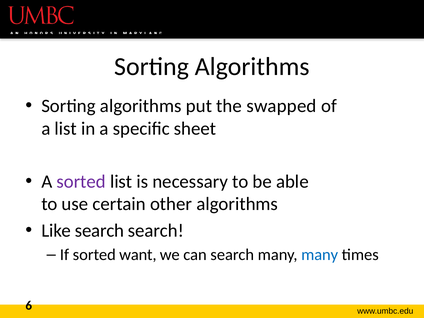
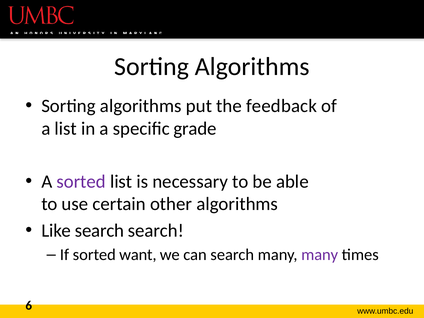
swapped: swapped -> feedback
sheet: sheet -> grade
many at (320, 255) colour: blue -> purple
